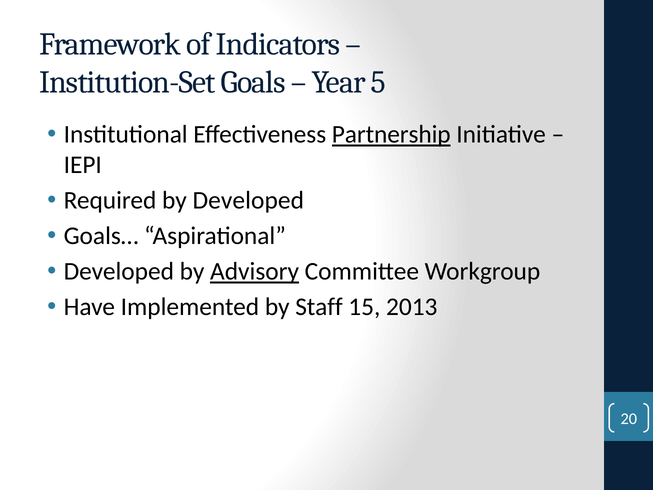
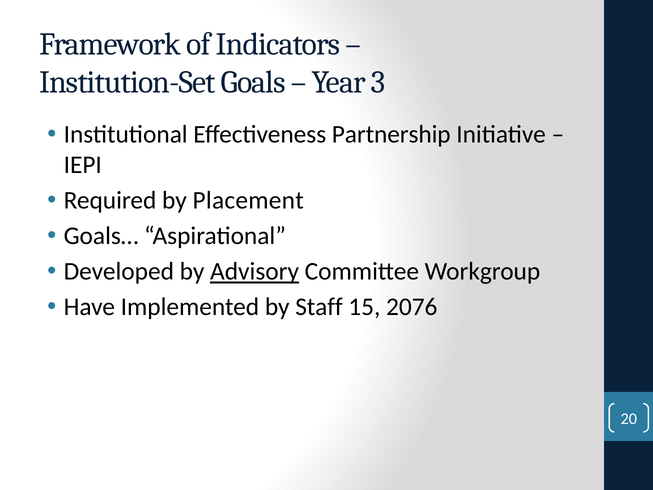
5: 5 -> 3
Partnership underline: present -> none
by Developed: Developed -> Placement
2013: 2013 -> 2076
